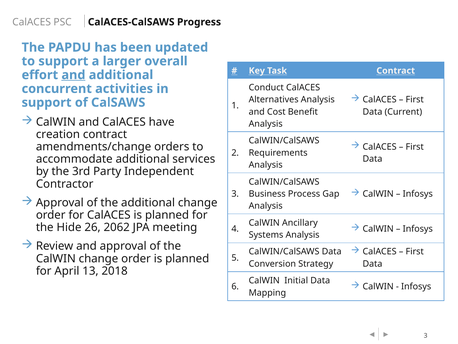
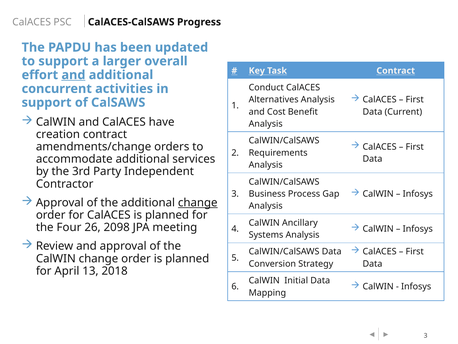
change at (198, 202) underline: none -> present
Hide: Hide -> Four
2062: 2062 -> 2098
